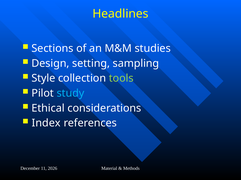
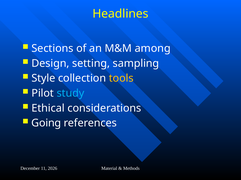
studies: studies -> among
tools colour: light green -> yellow
Index: Index -> Going
